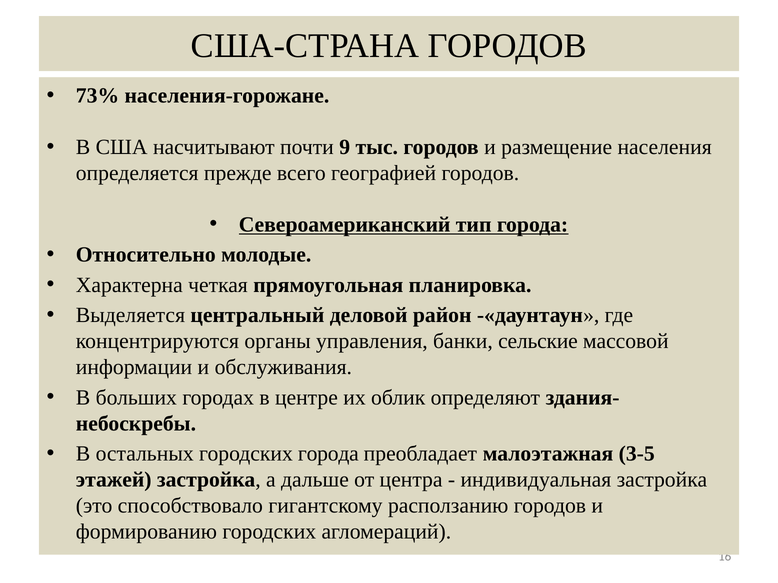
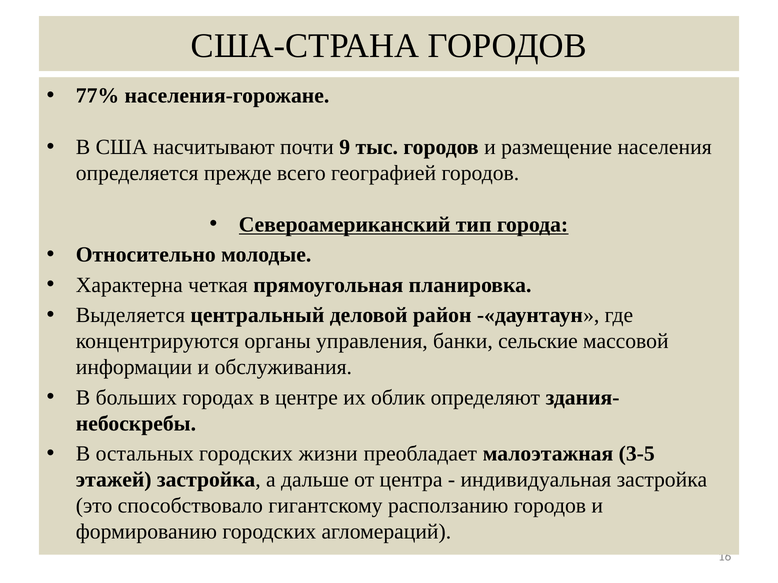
73%: 73% -> 77%
городских города: города -> жизни
